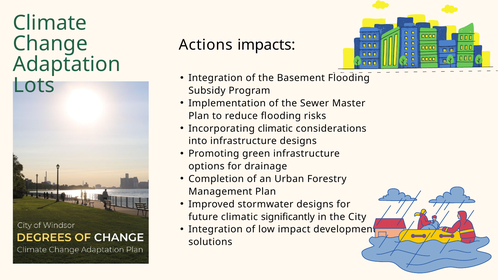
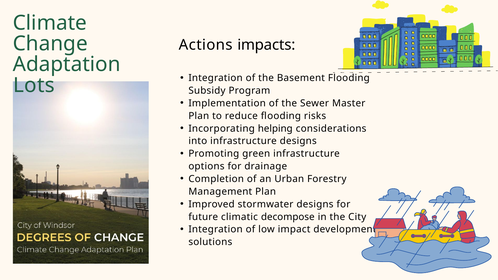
Incorporating climatic: climatic -> helping
significantly: significantly -> decompose
